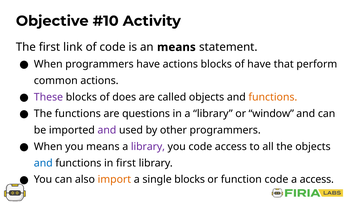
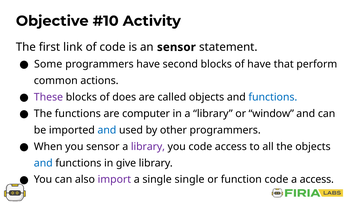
an means: means -> sensor
When at (48, 64): When -> Some
have actions: actions -> second
functions at (273, 97) colour: orange -> blue
questions: questions -> computer
and at (107, 130) colour: purple -> blue
you means: means -> sensor
in first: first -> give
import colour: orange -> purple
single blocks: blocks -> single
